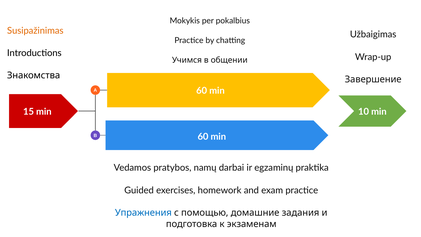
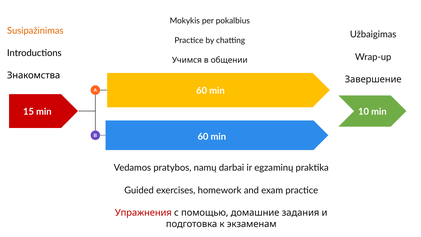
Упражнения colour: blue -> red
